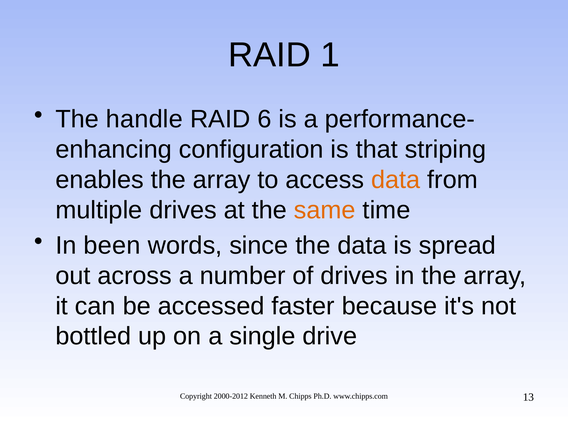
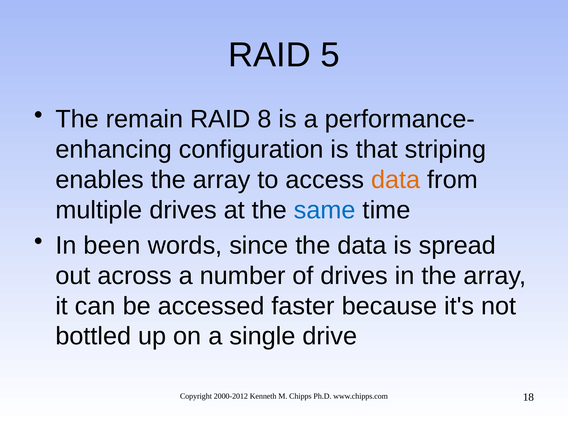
1: 1 -> 5
handle: handle -> remain
6: 6 -> 8
same colour: orange -> blue
13: 13 -> 18
